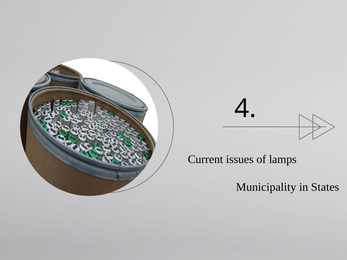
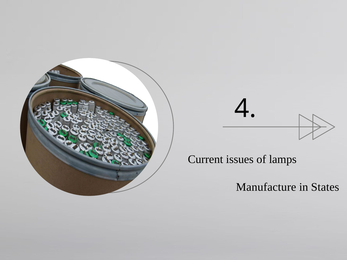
Municipality: Municipality -> Manufacture
